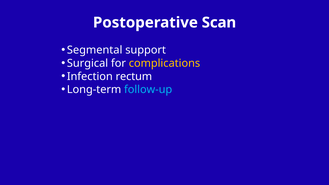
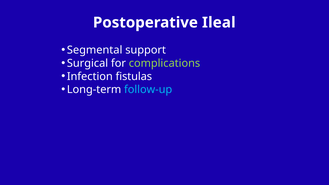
Scan: Scan -> Ileal
complications colour: yellow -> light green
rectum: rectum -> fistulas
